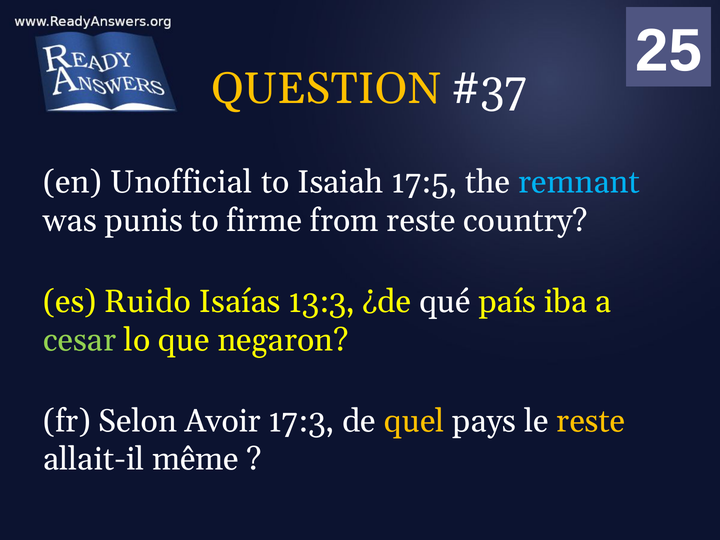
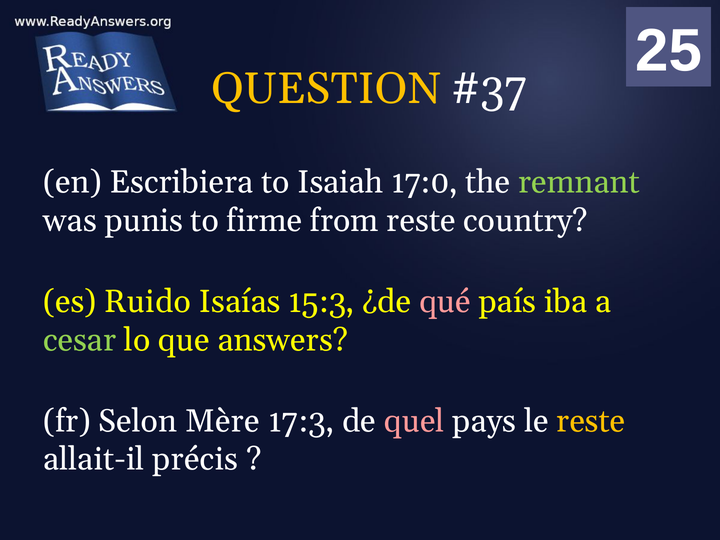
Unofficial: Unofficial -> Escribiera
17:5: 17:5 -> 17:0
remnant colour: light blue -> light green
13:3: 13:3 -> 15:3
qué colour: white -> pink
negaron: negaron -> answers
Avoir: Avoir -> Mère
quel colour: yellow -> pink
même: même -> précis
